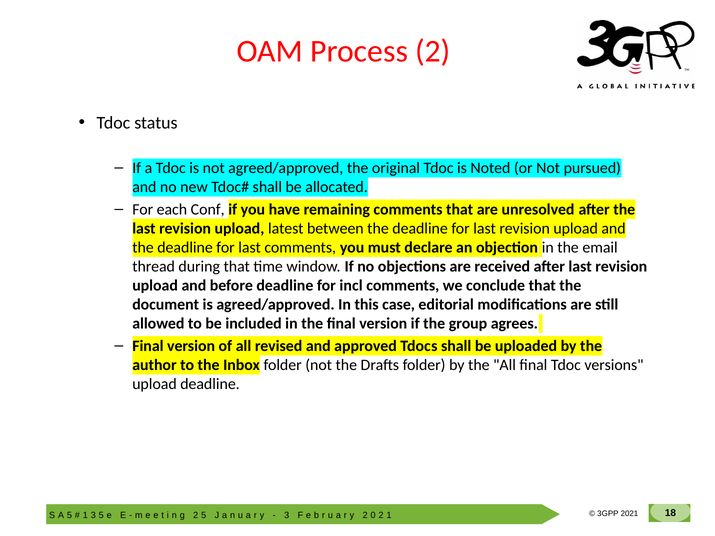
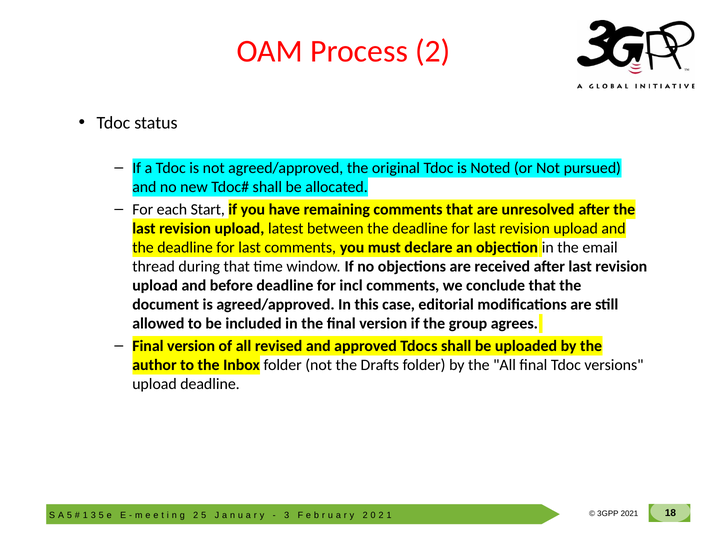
Conf: Conf -> Start
